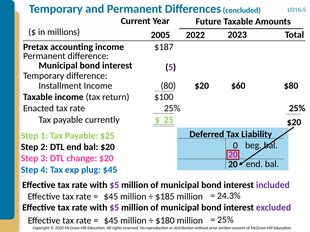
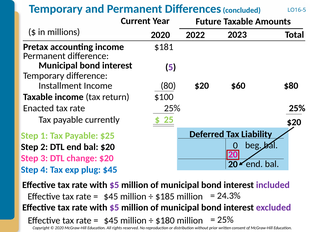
2005 at (160, 35): 2005 -> 2020
$187: $187 -> $181
